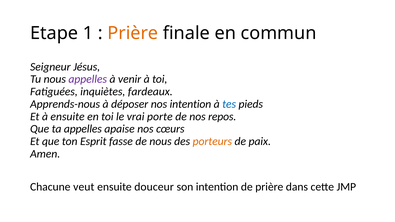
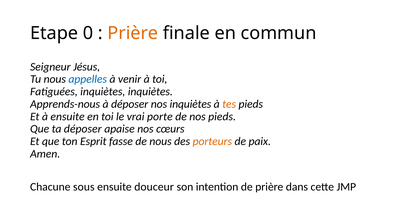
1: 1 -> 0
appelles at (88, 79) colour: purple -> blue
inquiètes fardeaux: fardeaux -> inquiètes
nos intention: intention -> inquiètes
tes colour: blue -> orange
nos repos: repos -> pieds
ta appelles: appelles -> déposer
veut: veut -> sous
